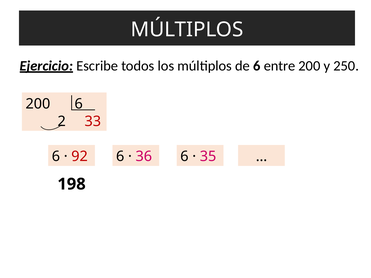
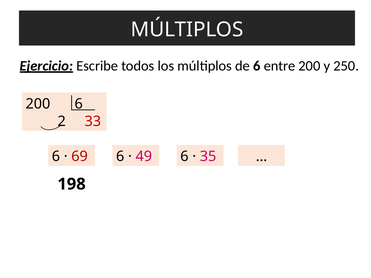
92: 92 -> 69
36: 36 -> 49
